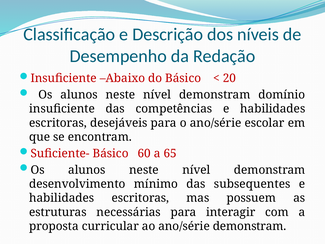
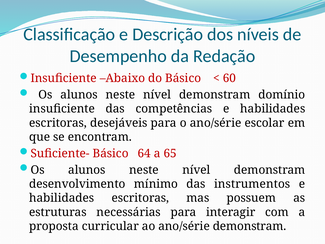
20: 20 -> 60
60: 60 -> 64
subsequentes: subsequentes -> instrumentos
